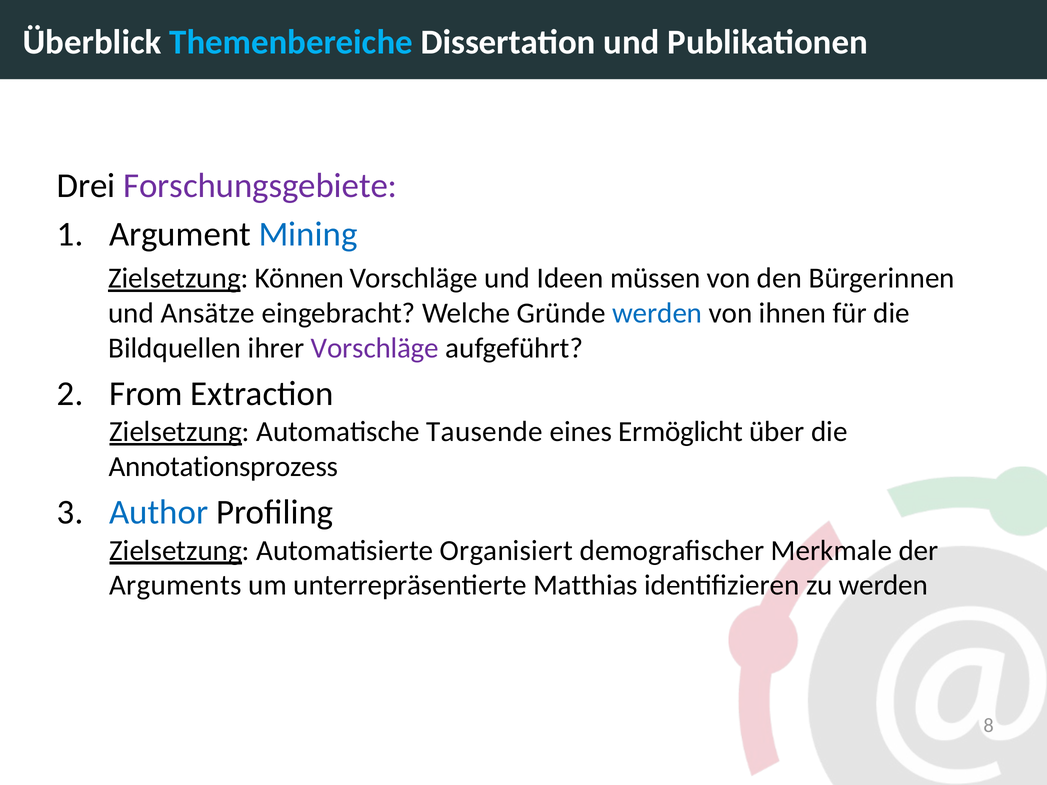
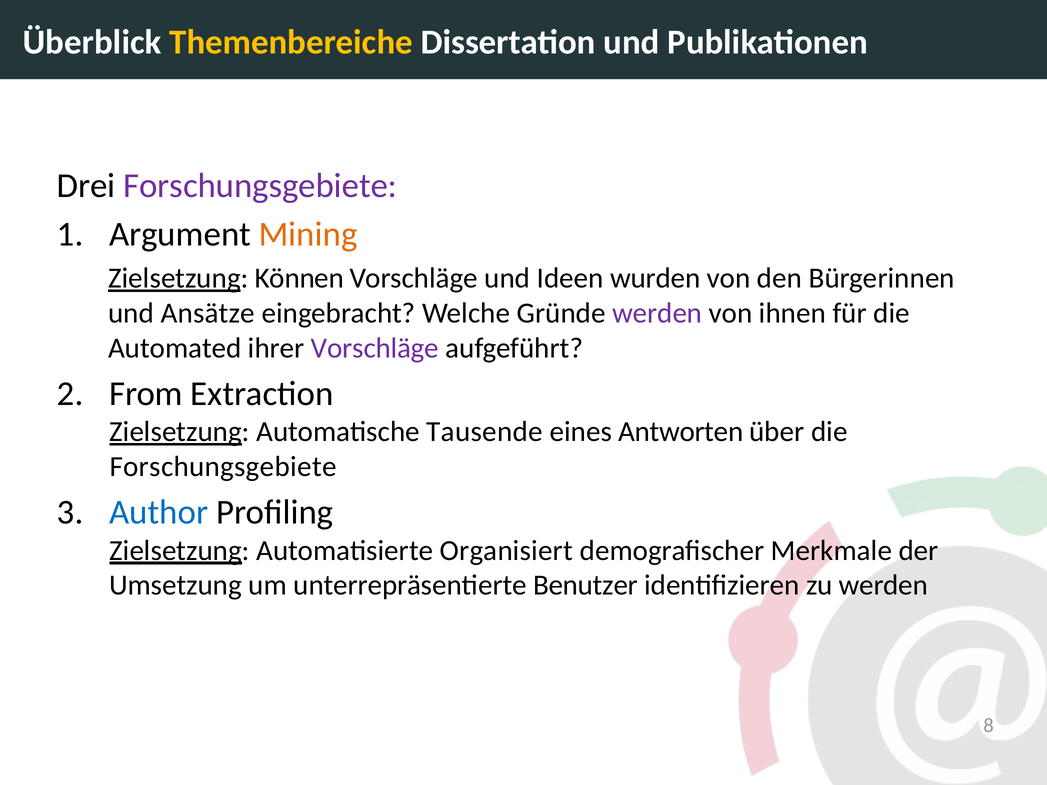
Themenbereiche colour: light blue -> yellow
Mining colour: blue -> orange
müssen: müssen -> wurden
werden at (657, 313) colour: blue -> purple
Bildquellen: Bildquellen -> Automated
Ermöglicht: Ermöglicht -> Antworten
Annotationsprozess at (223, 467): Annotationsprozess -> Forschungsgebiete
Arguments: Arguments -> Umsetzung
Matthias: Matthias -> Benutzer
